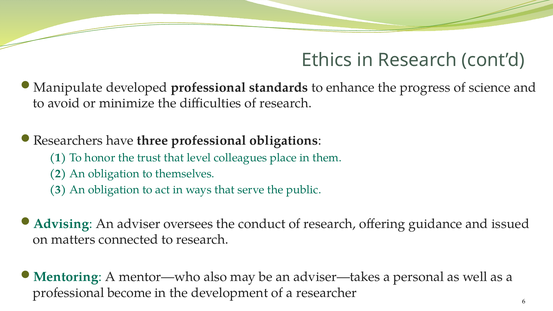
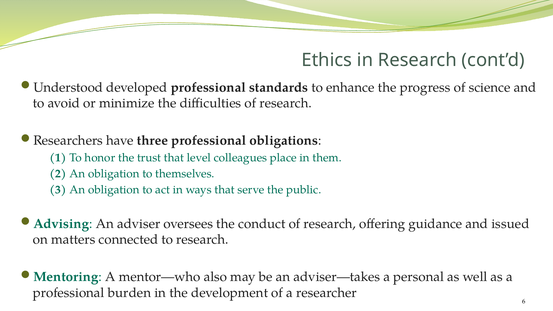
Manipulate: Manipulate -> Understood
become: become -> burden
